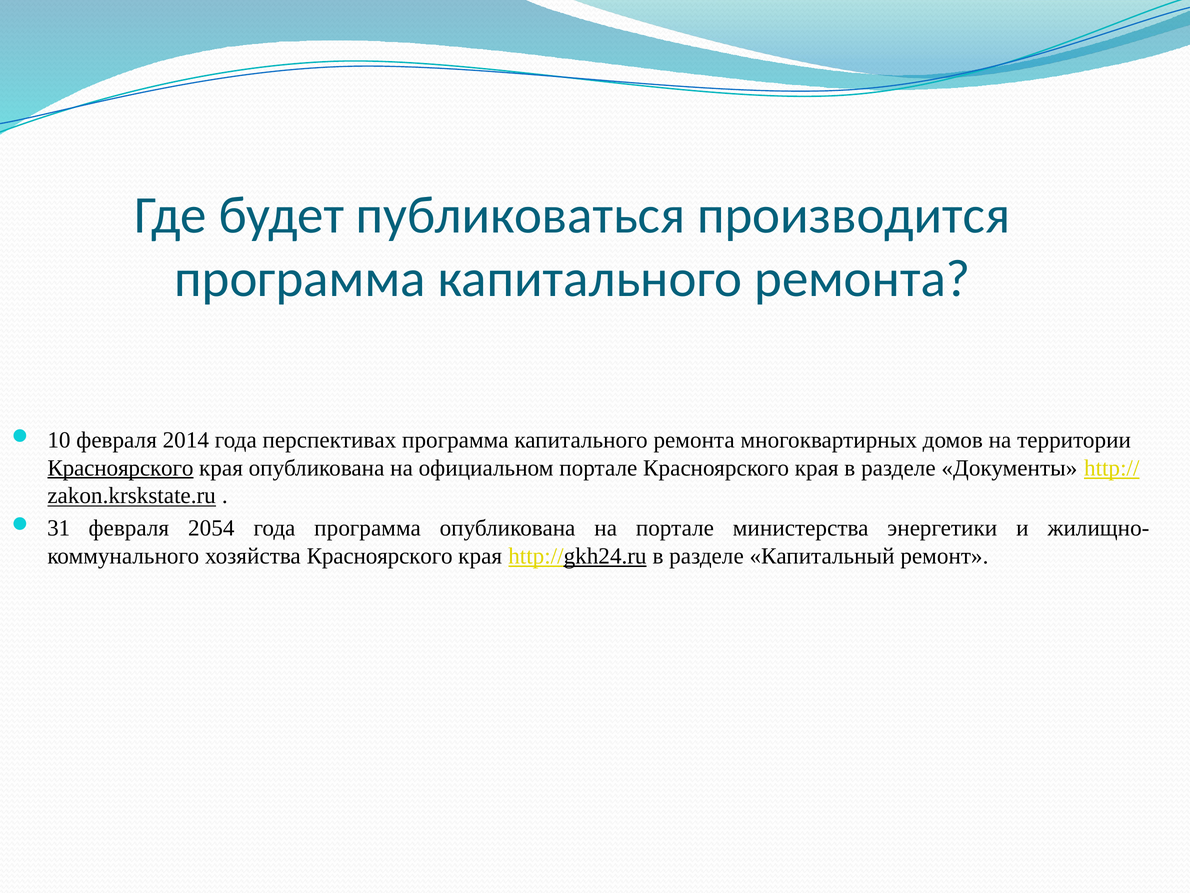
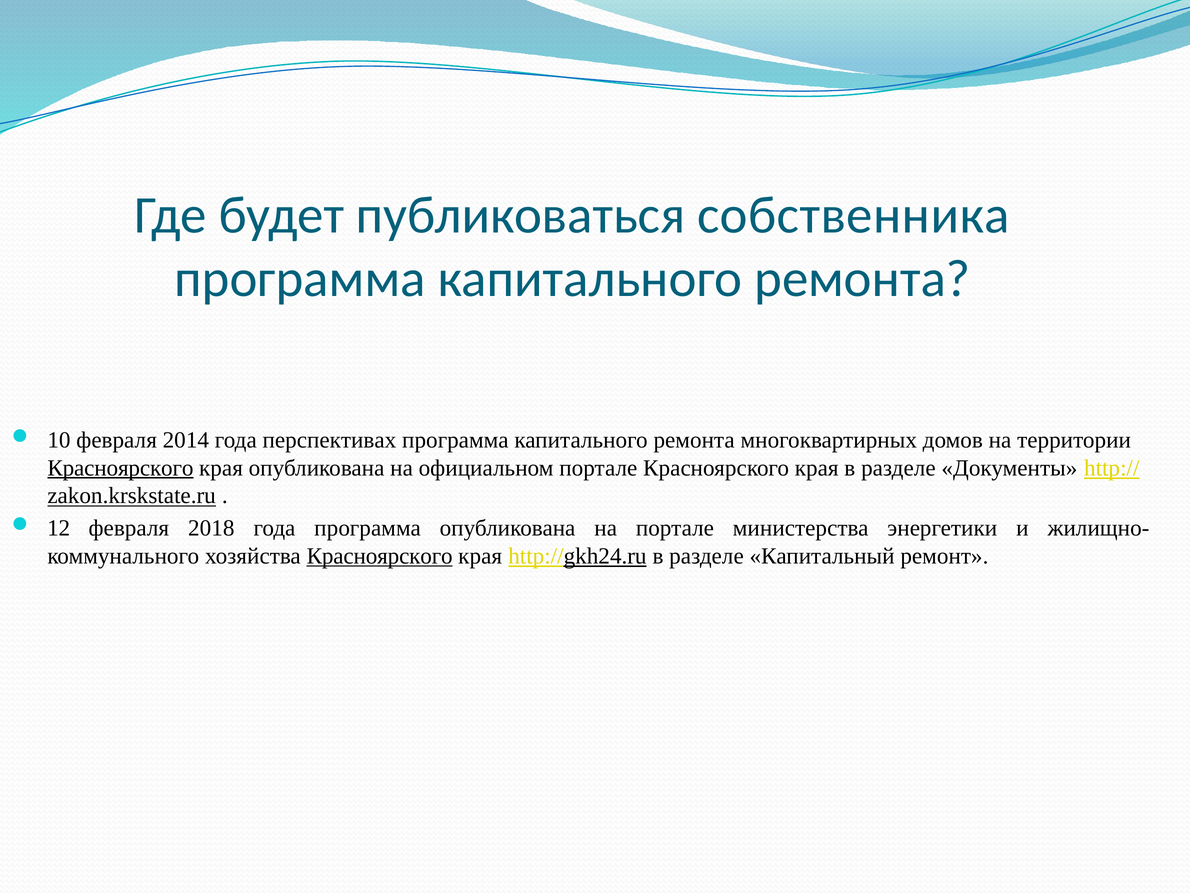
производится: производится -> собственника
31: 31 -> 12
2054: 2054 -> 2018
Красноярского at (380, 556) underline: none -> present
